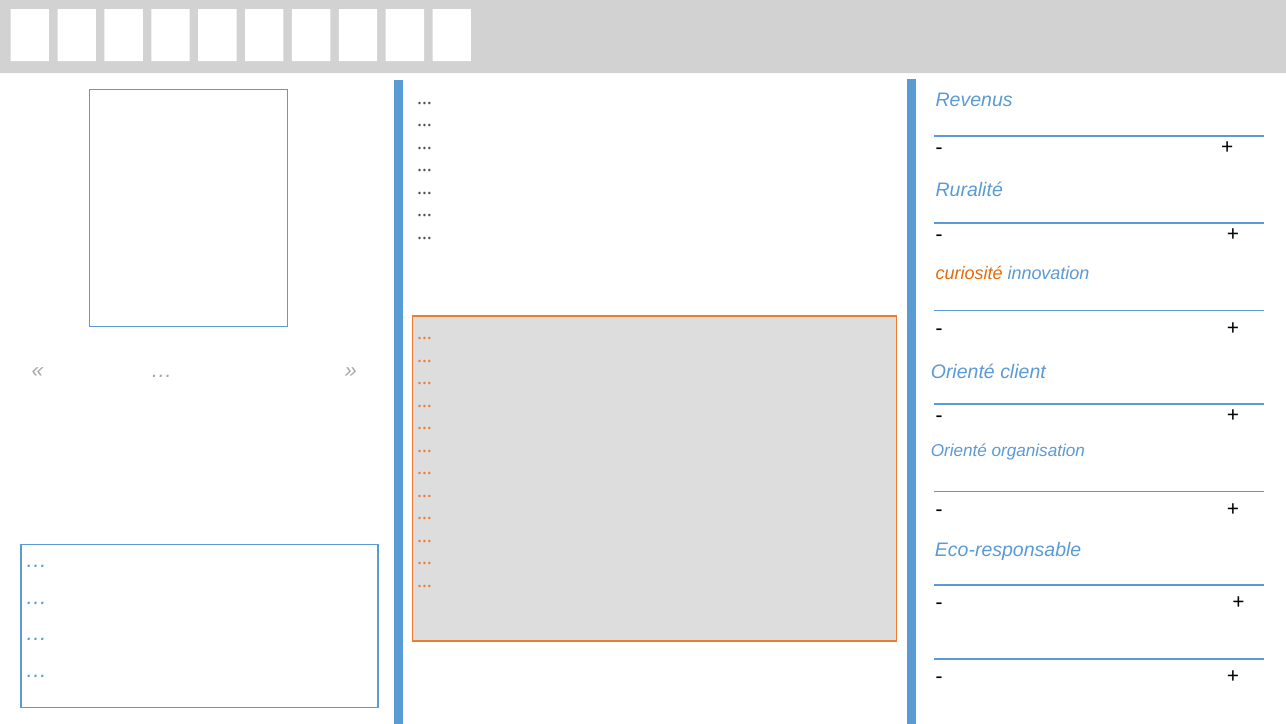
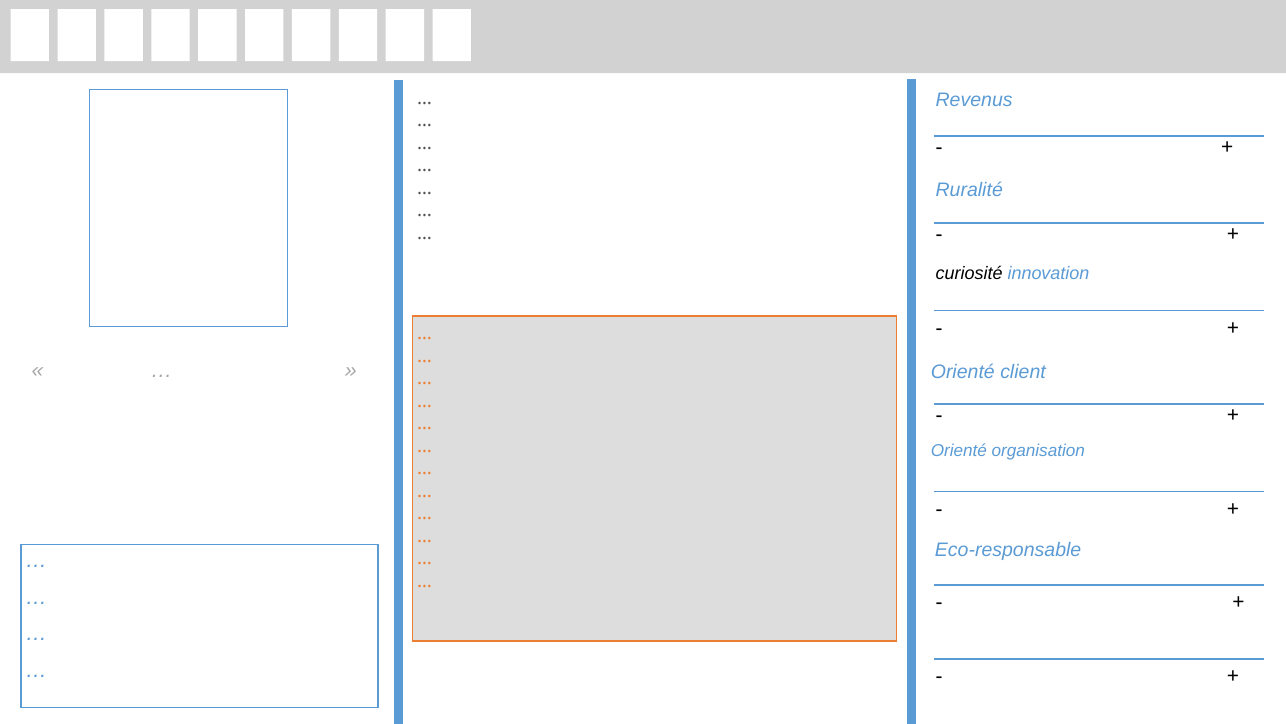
curiosité colour: orange -> black
